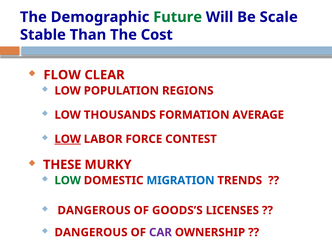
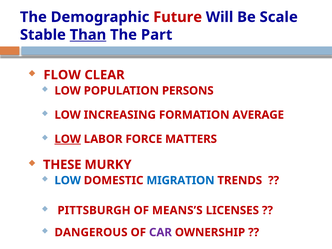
Future colour: green -> red
Than underline: none -> present
Cost: Cost -> Part
REGIONS: REGIONS -> PERSONS
THOUSANDS: THOUSANDS -> INCREASING
CONTEST: CONTEST -> MATTERS
LOW at (68, 180) colour: green -> blue
DANGEROUS at (94, 210): DANGEROUS -> PITTSBURGH
GOODS’S: GOODS’S -> MEANS’S
